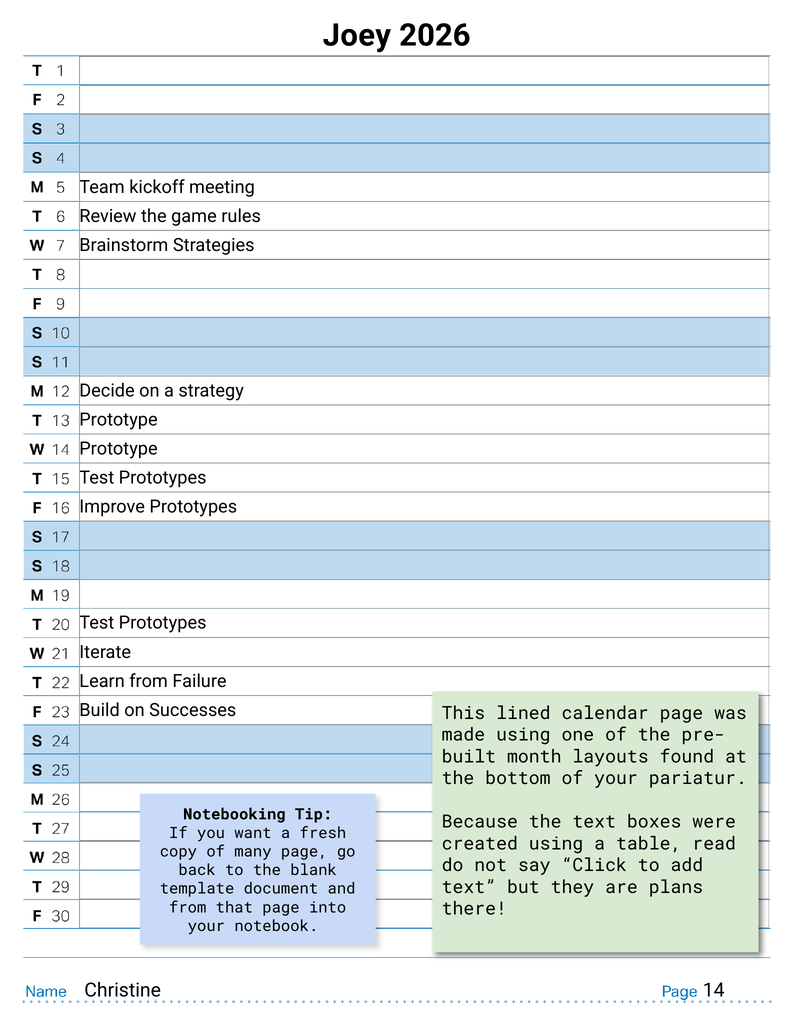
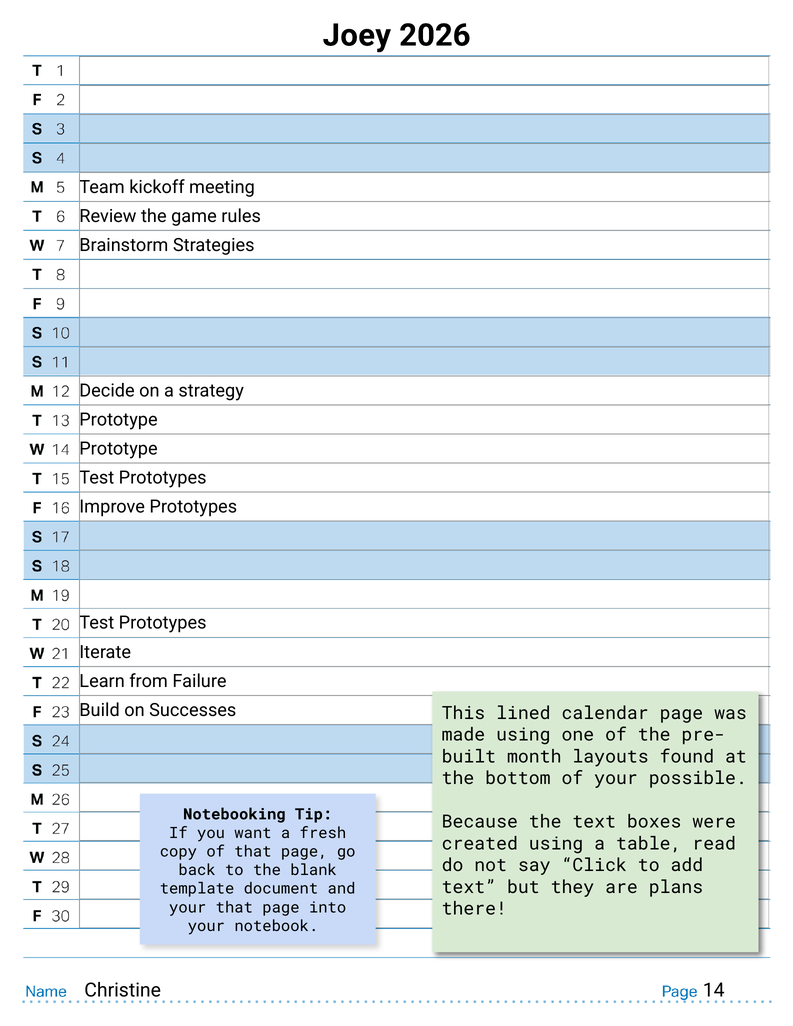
pariatur: pariatur -> possible
of many: many -> that
from at (188, 908): from -> your
